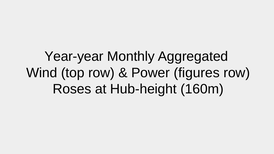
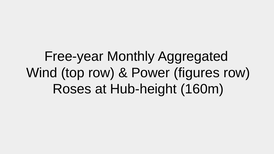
Year-year: Year-year -> Free-year
